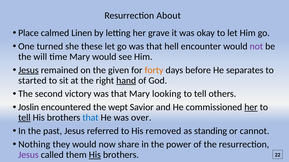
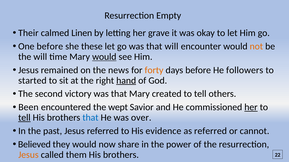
About: About -> Empty
Place: Place -> Their
One turned: turned -> before
that hell: hell -> will
not colour: purple -> orange
would at (104, 57) underline: none -> present
Jesus at (28, 70) underline: present -> none
given: given -> news
separates: separates -> followers
looking: looking -> created
Joslin: Joslin -> Been
removed: removed -> evidence
as standing: standing -> referred
Nothing: Nothing -> Believed
Jesus at (28, 155) colour: purple -> orange
His at (95, 155) underline: present -> none
